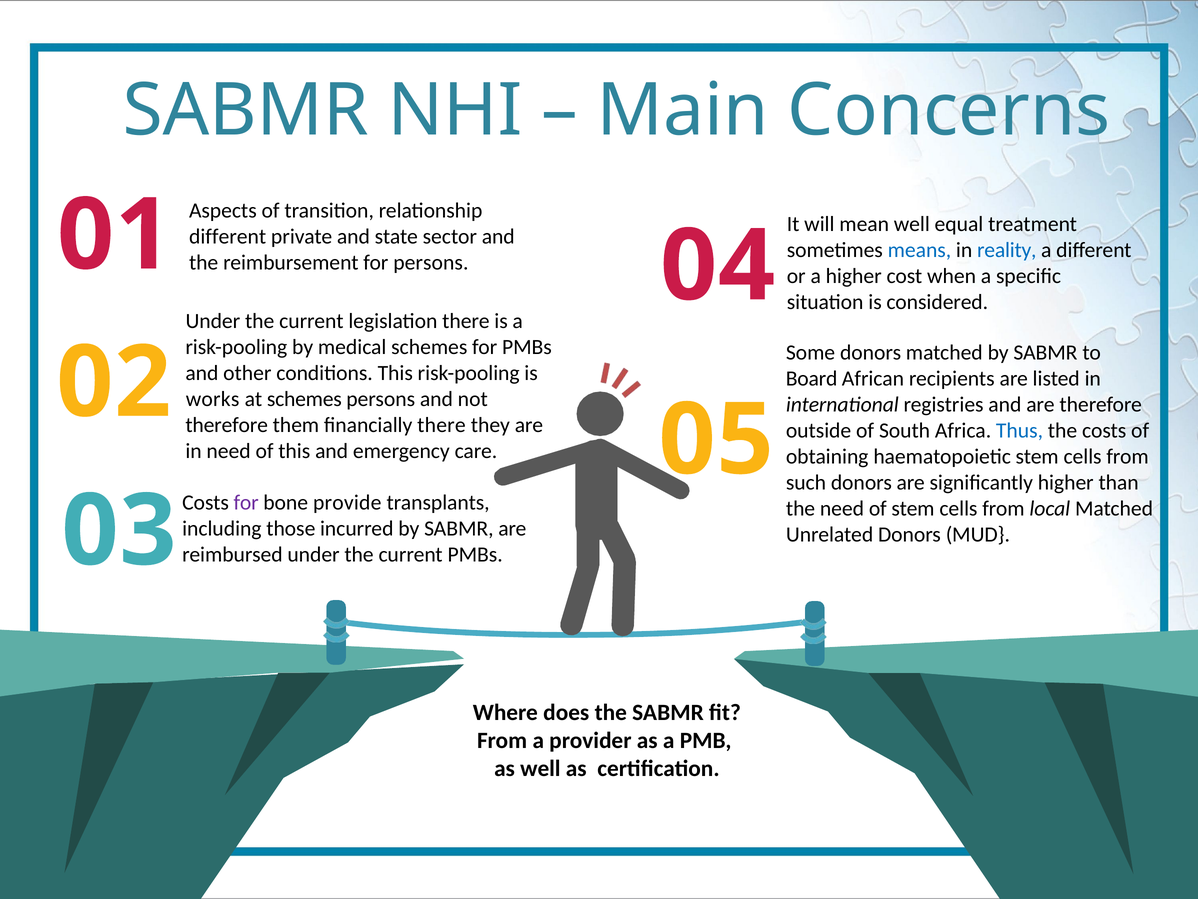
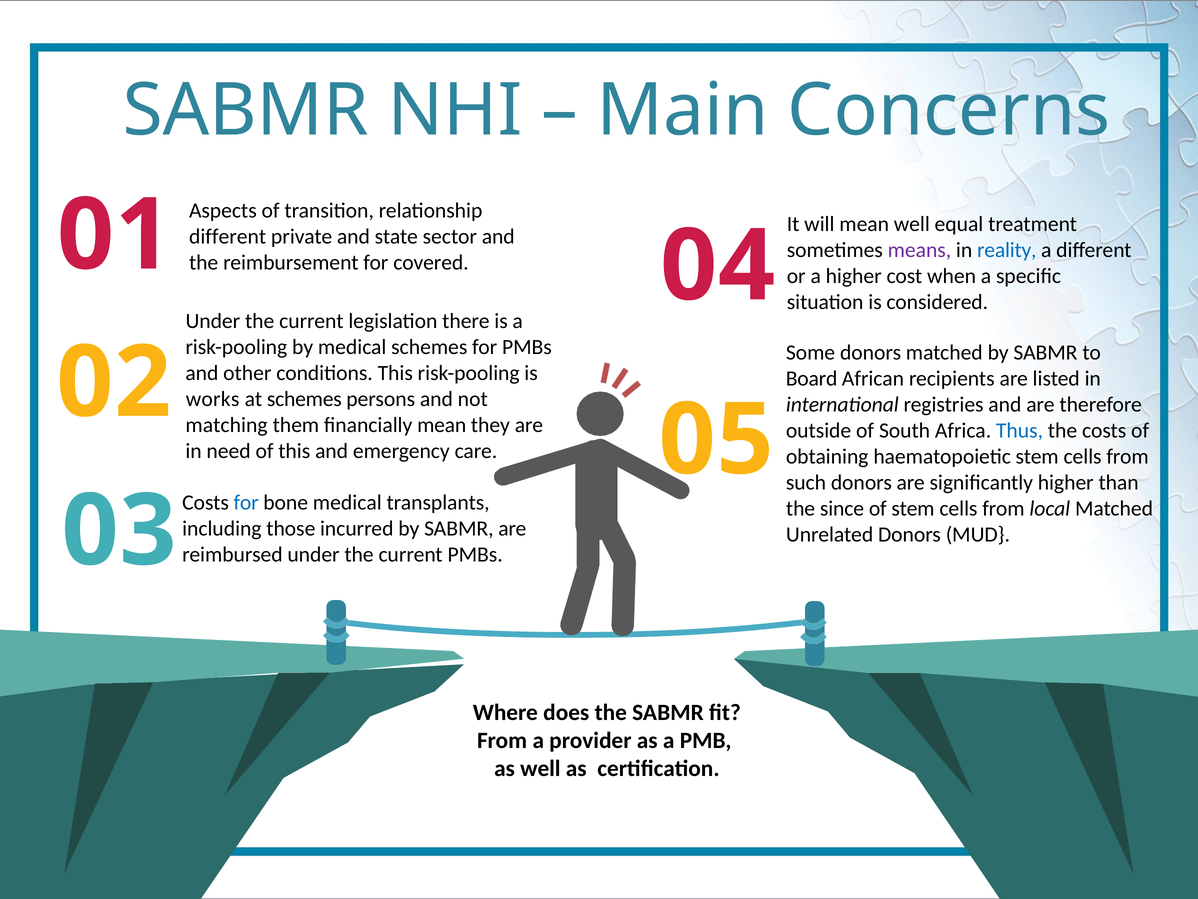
means colour: blue -> purple
for persons: persons -> covered
therefore at (227, 425): therefore -> matching
financially there: there -> mean
for at (246, 502) colour: purple -> blue
bone provide: provide -> medical
the need: need -> since
